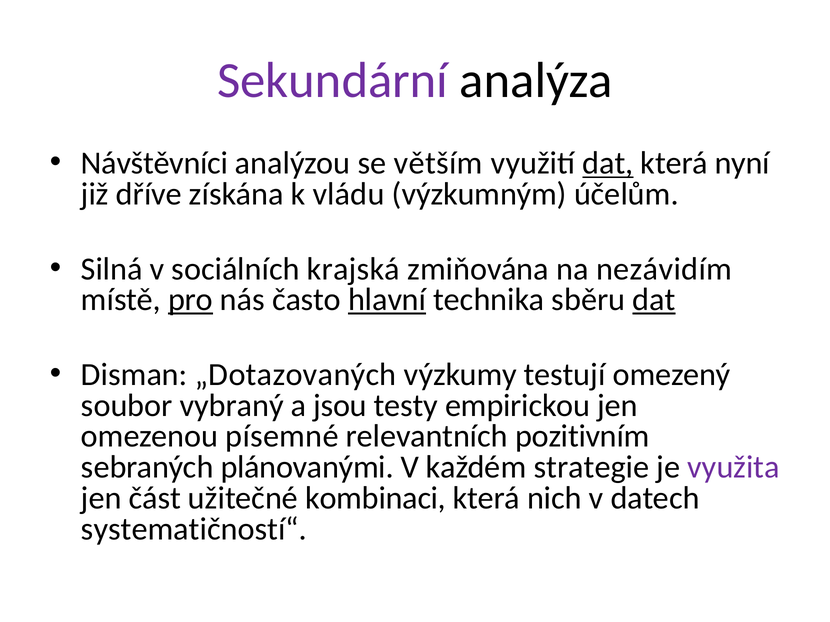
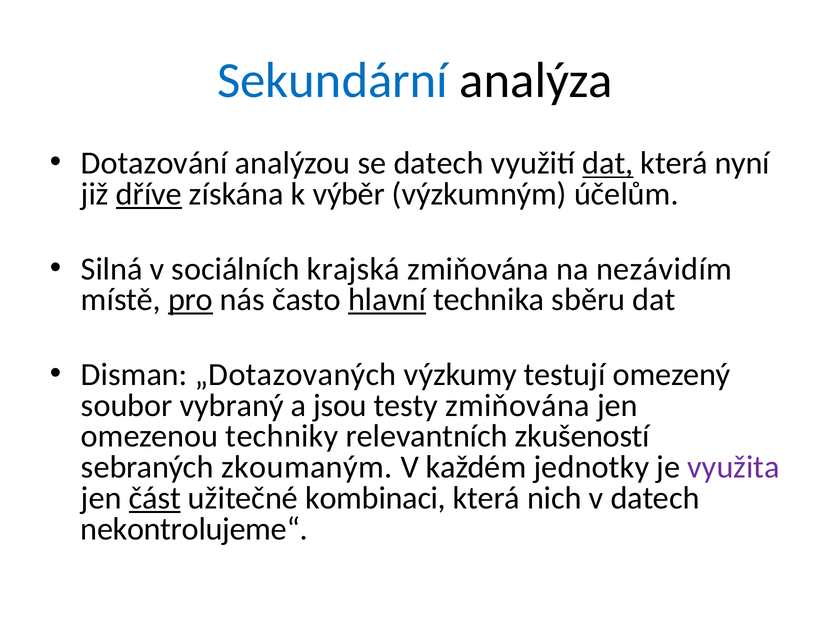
Sekundární colour: purple -> blue
Návštěvníci: Návštěvníci -> Dotazování
se větším: větším -> datech
dříve underline: none -> present
vládu: vládu -> výběr
dat at (654, 300) underline: present -> none
testy empirickou: empirickou -> zmiňována
písemné: písemné -> techniky
pozitivním: pozitivním -> zkušeností
plánovanými: plánovanými -> zkoumaným
strategie: strategie -> jednotky
část underline: none -> present
systematičností“: systematičností“ -> nekontrolujeme“
